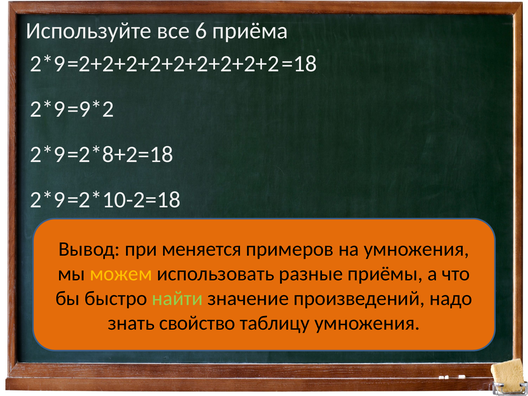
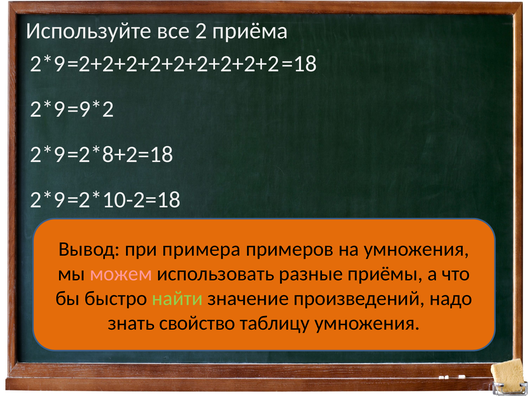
6: 6 -> 2
меняется: меняется -> примера
можем colour: yellow -> pink
